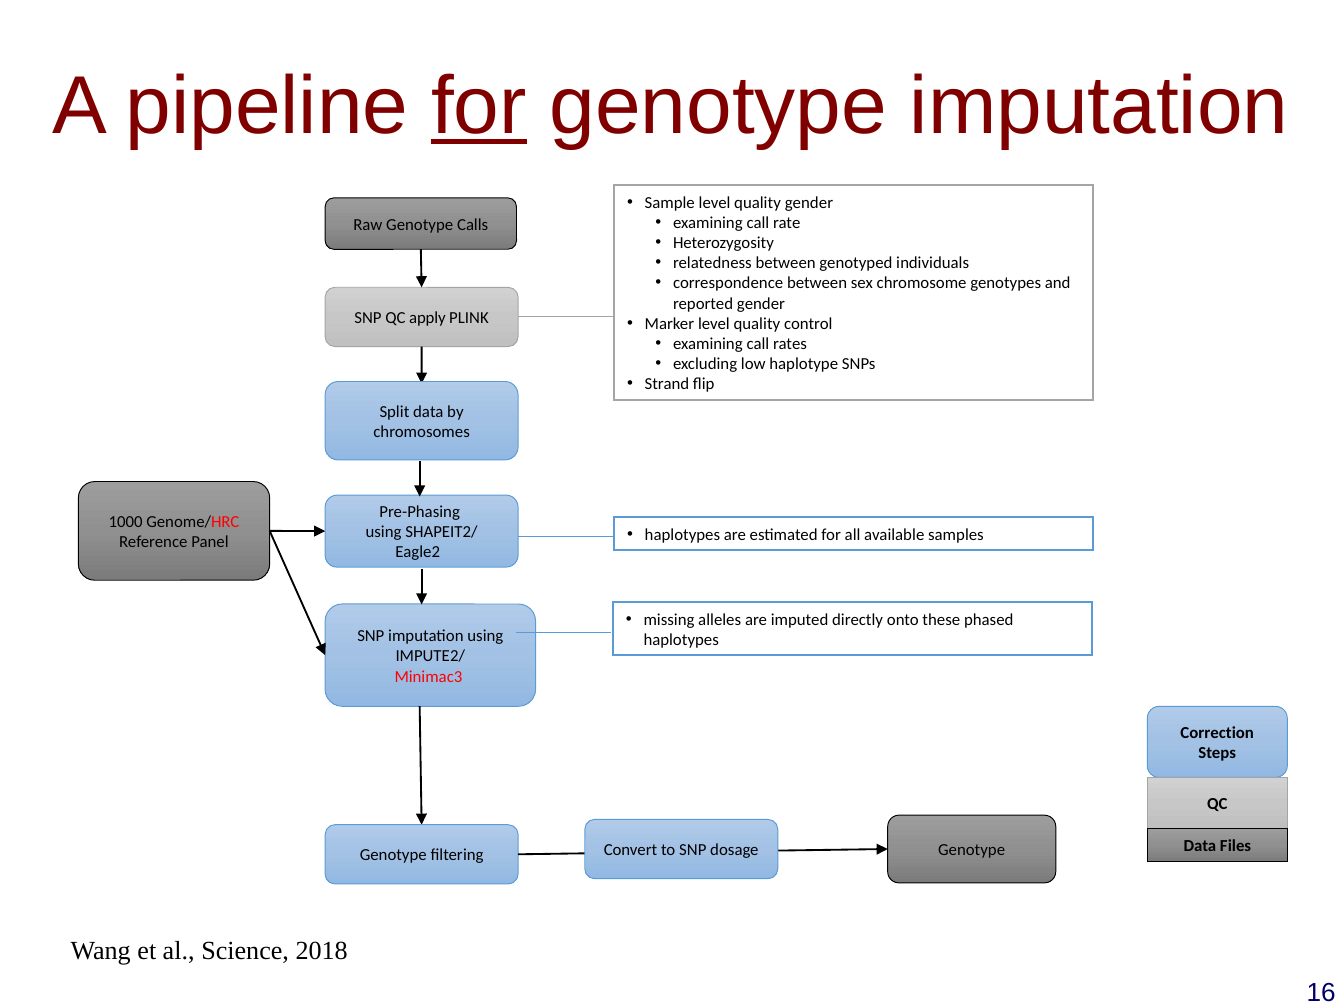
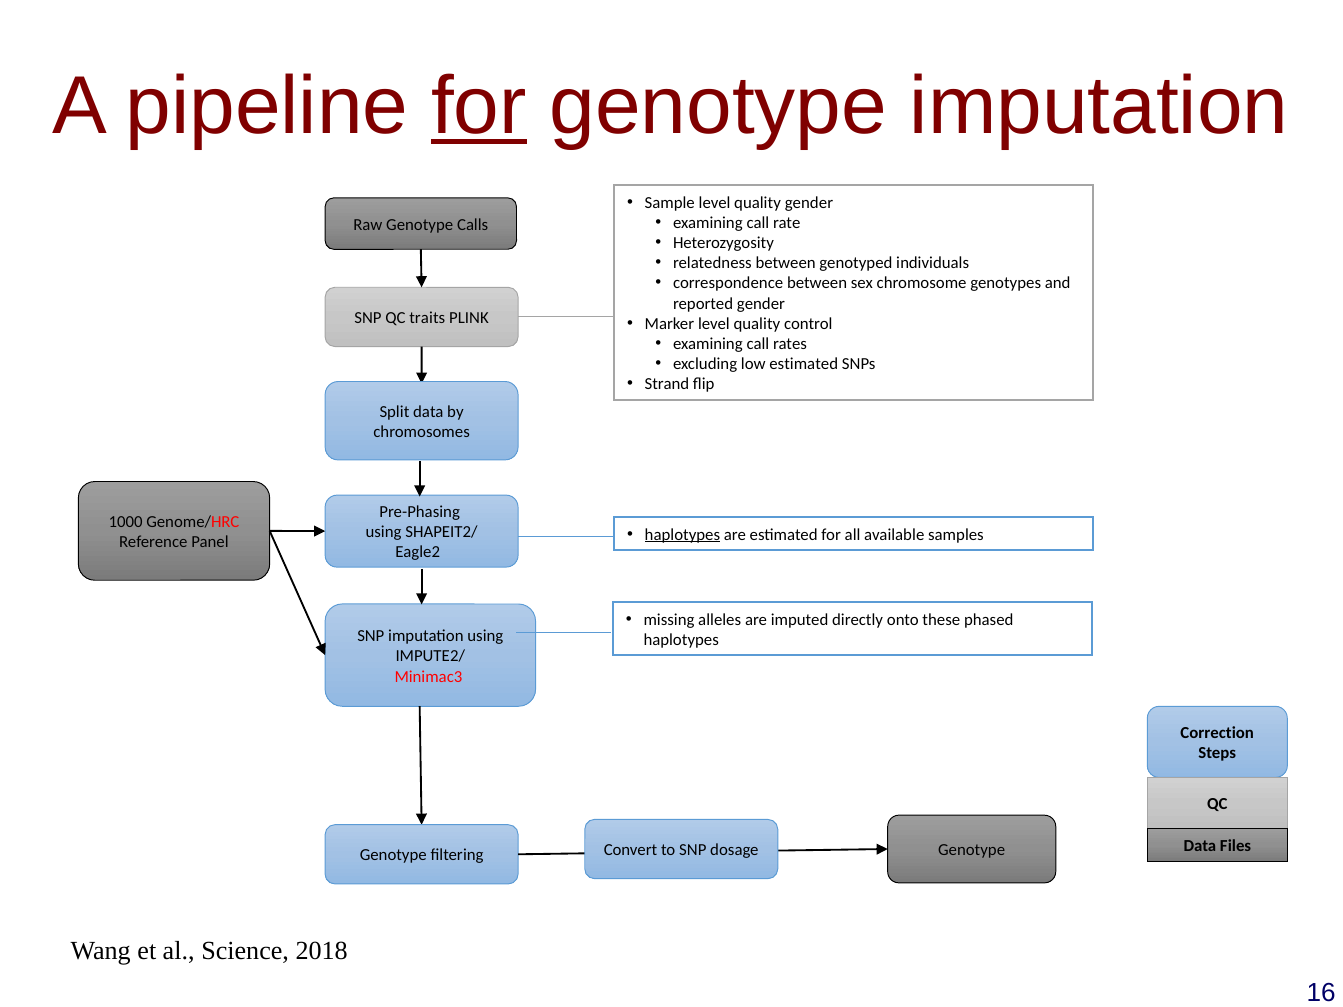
apply: apply -> traits
low haplotype: haplotype -> estimated
haplotypes at (682, 535) underline: none -> present
